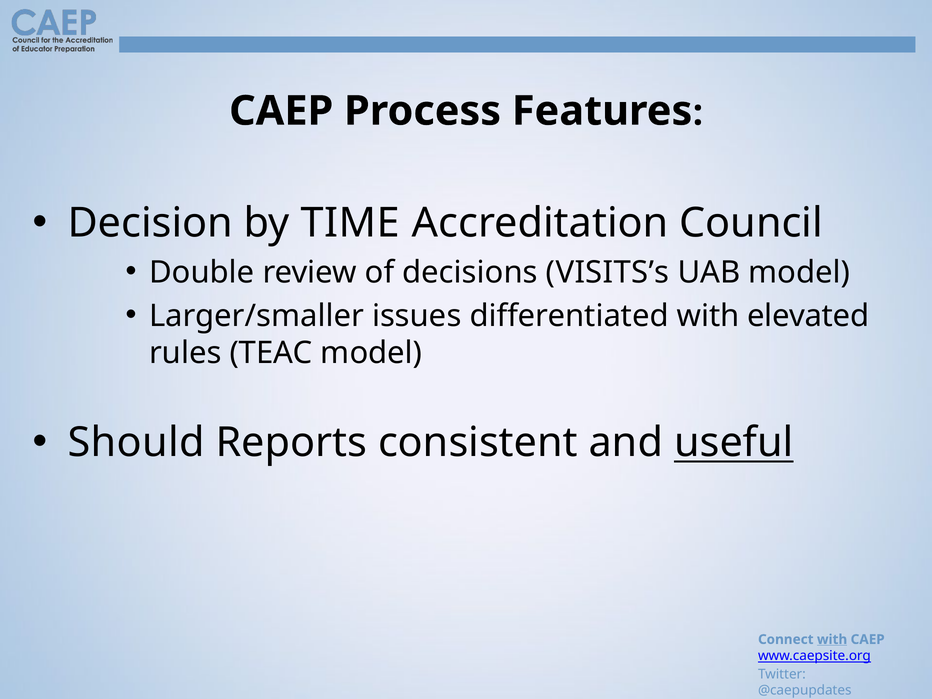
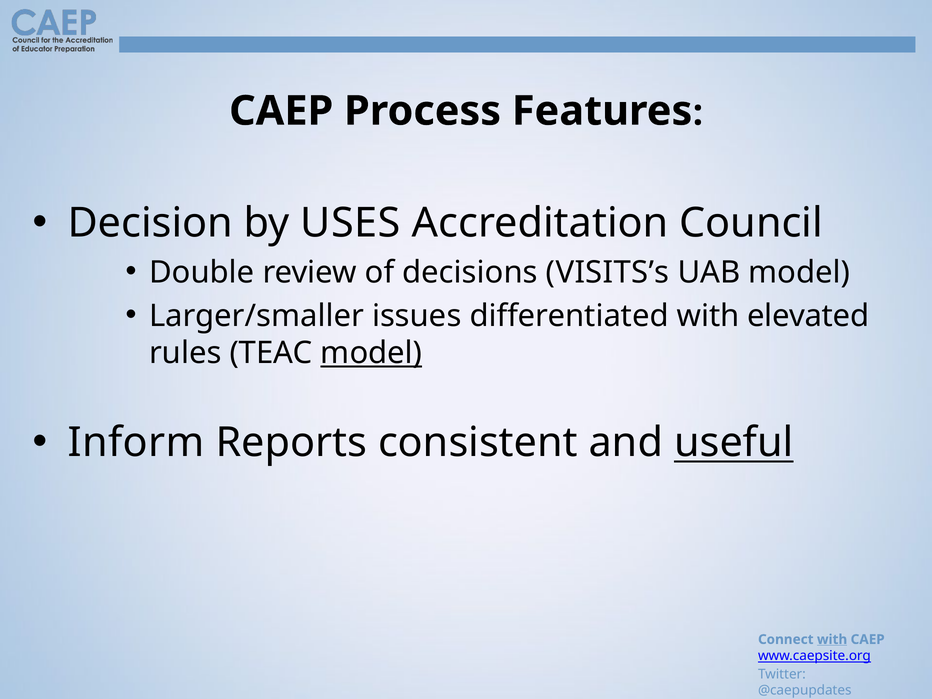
TIME: TIME -> USES
model at (371, 353) underline: none -> present
Should: Should -> Inform
